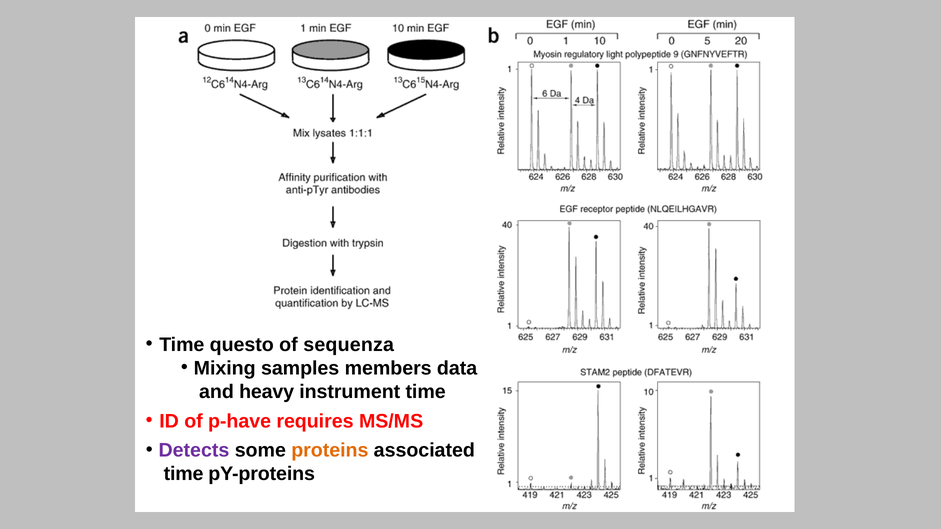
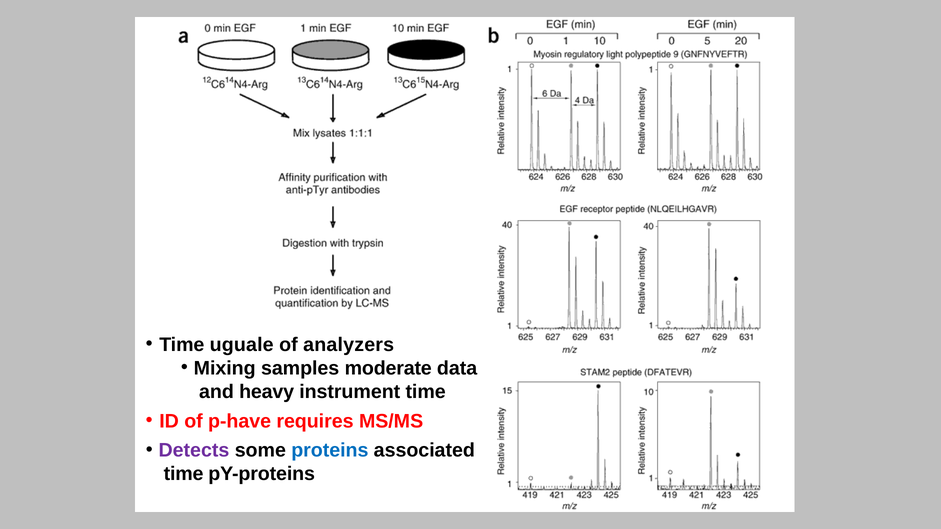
questo: questo -> uguale
sequenza: sequenza -> analyzers
members: members -> moderate
proteins colour: orange -> blue
